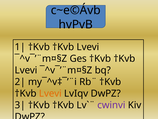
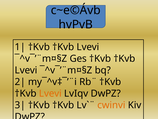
cwinvi colour: purple -> orange
